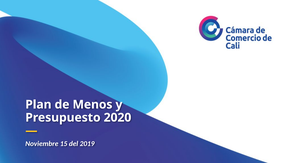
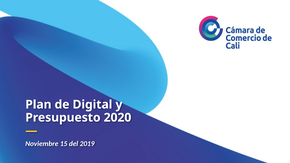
Menos: Menos -> Digital
